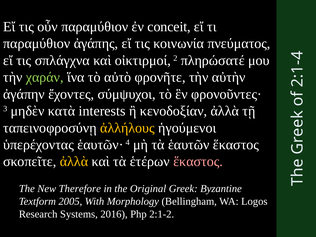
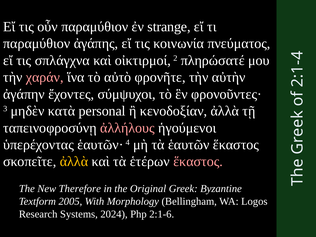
conceit: conceit -> strange
χαράν colour: light green -> pink
interests: interests -> personal
ἀλλήλους colour: yellow -> pink
2016: 2016 -> 2024
2:1-2: 2:1-2 -> 2:1-6
